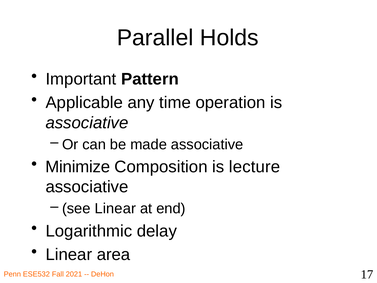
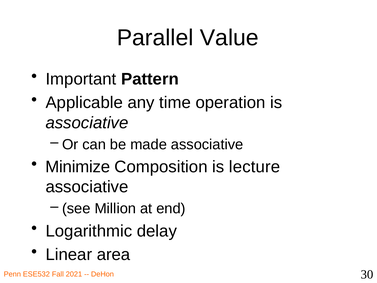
Holds: Holds -> Value
Linear at (115, 208): Linear -> Million
17: 17 -> 30
